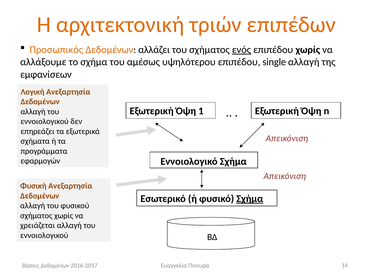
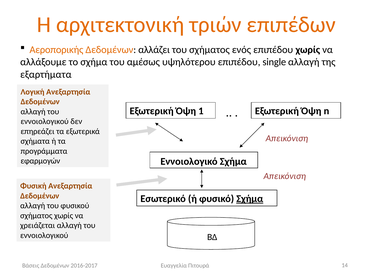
Προσωπικός: Προσωπικός -> Αεροπορικής
ενός underline: present -> none
εμφανίσεων: εμφανίσεων -> εξαρτήματα
